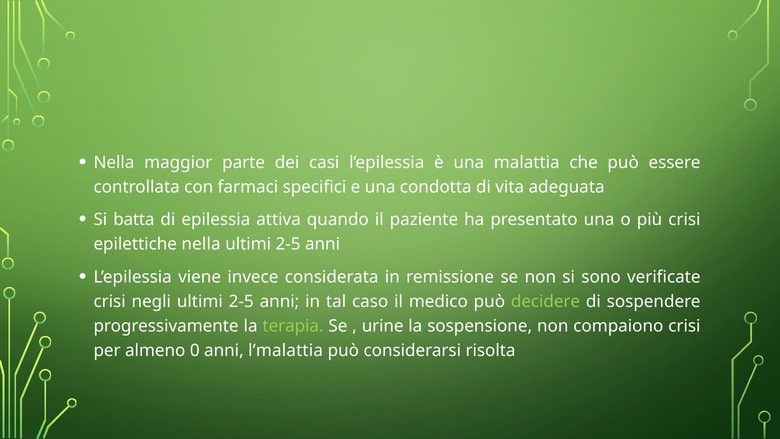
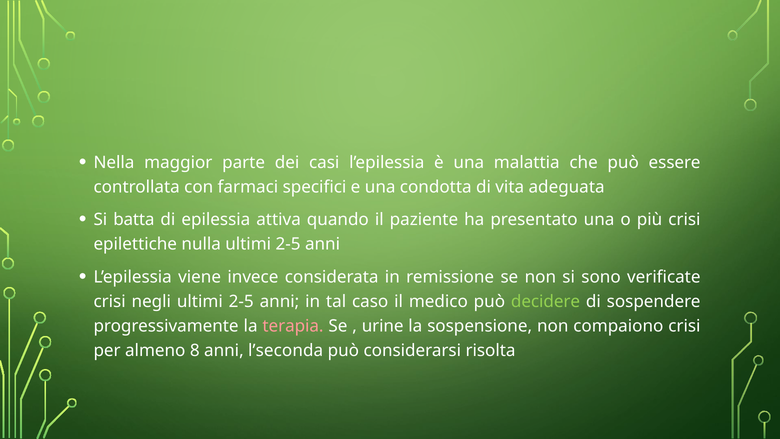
epilettiche nella: nella -> nulla
terapia colour: light green -> pink
0: 0 -> 8
l’malattia: l’malattia -> l’seconda
